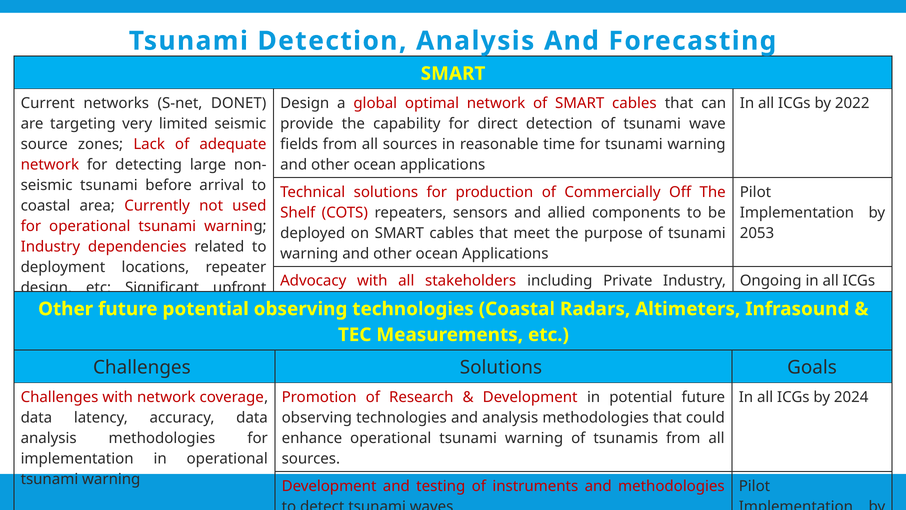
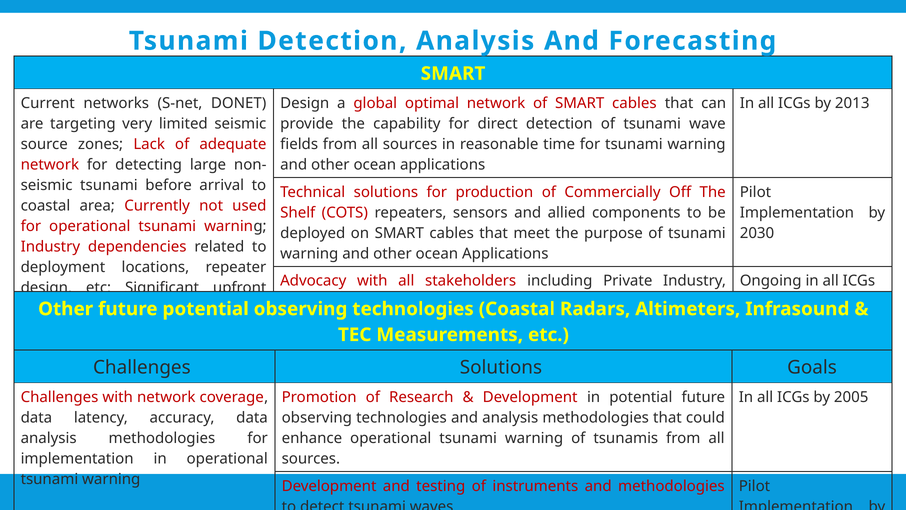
2022: 2022 -> 2013
2053: 2053 -> 2030
2024: 2024 -> 2005
